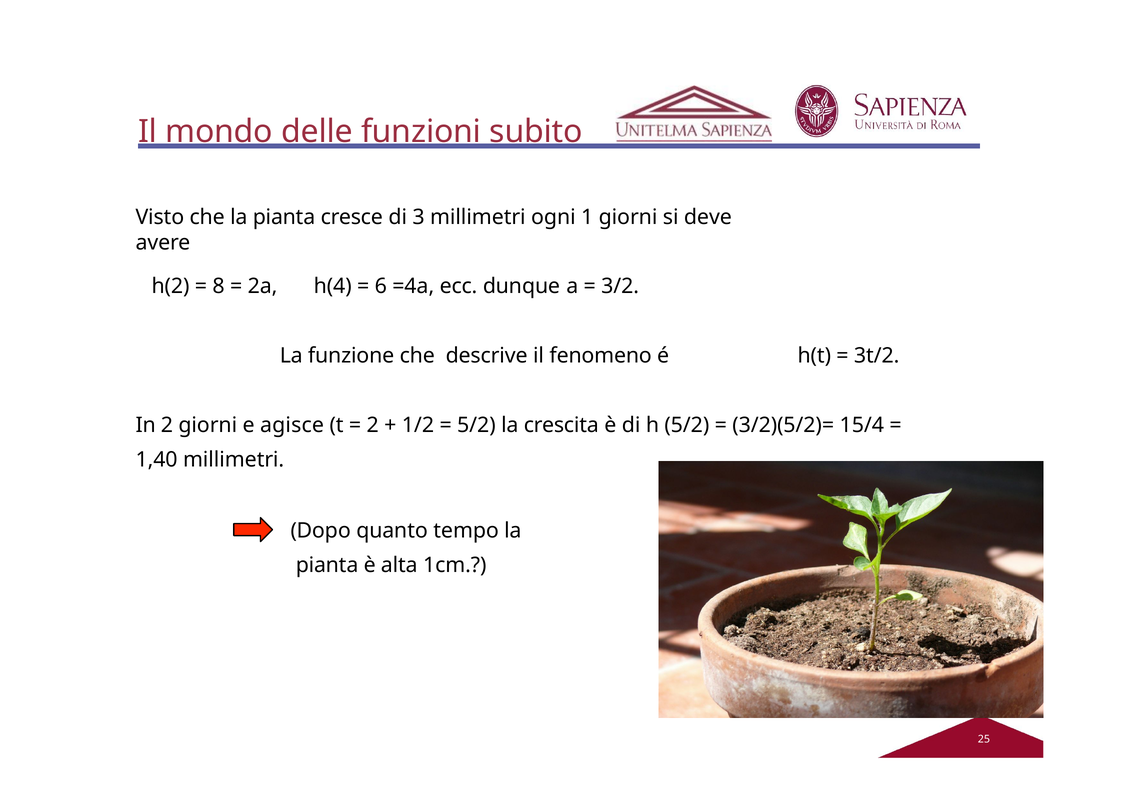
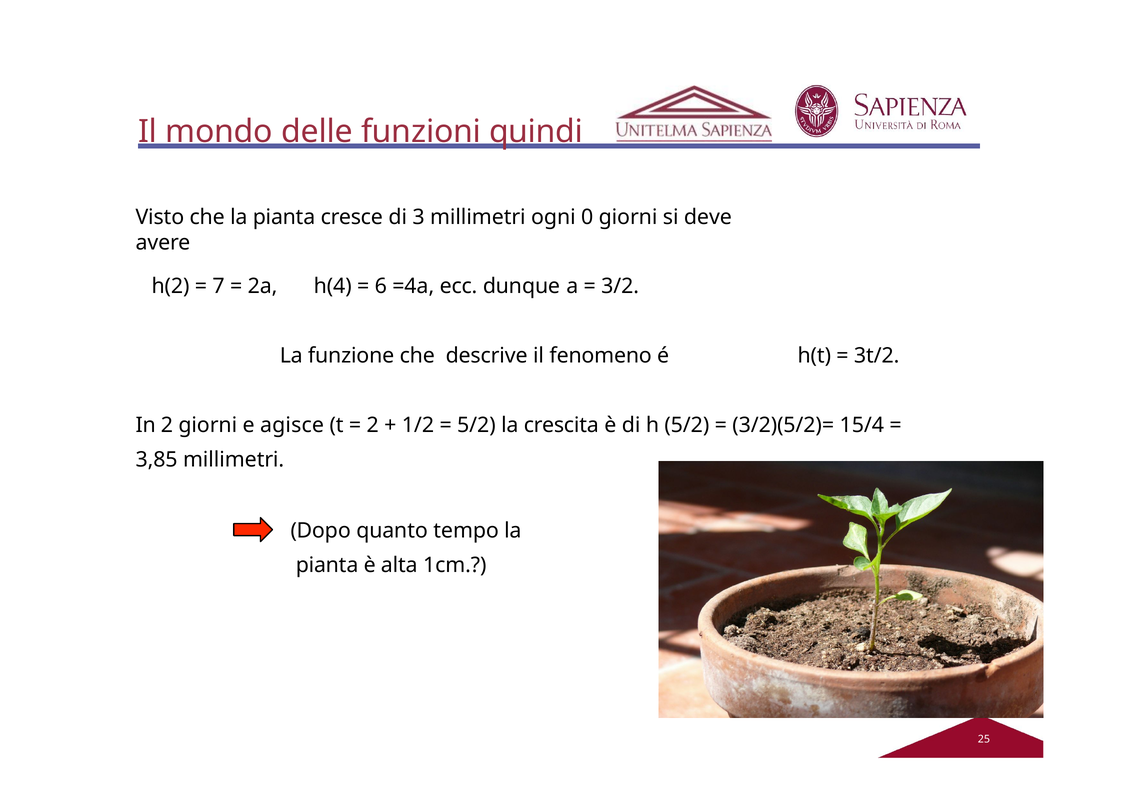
subito: subito -> quindi
1: 1 -> 0
8: 8 -> 7
1,40: 1,40 -> 3,85
